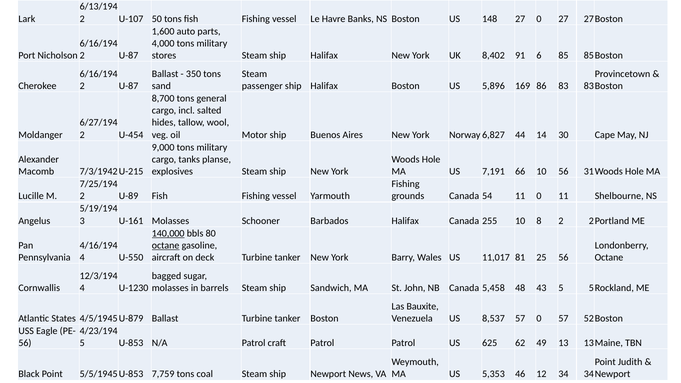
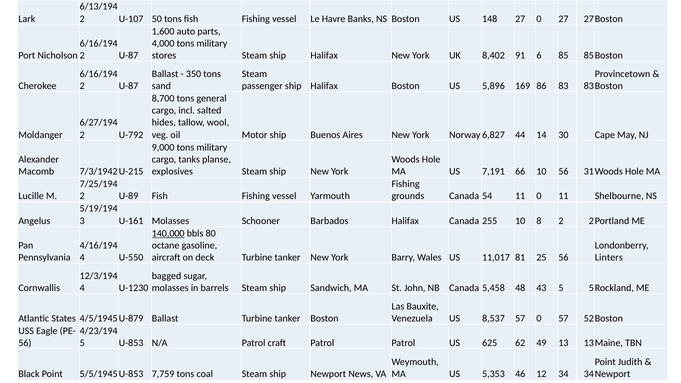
U-454: U-454 -> U-792
octane at (166, 245) underline: present -> none
Octane at (609, 258): Octane -> Linters
